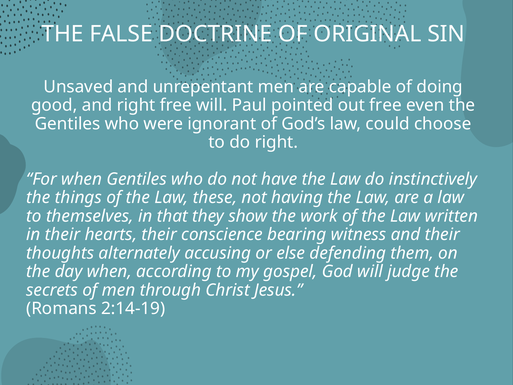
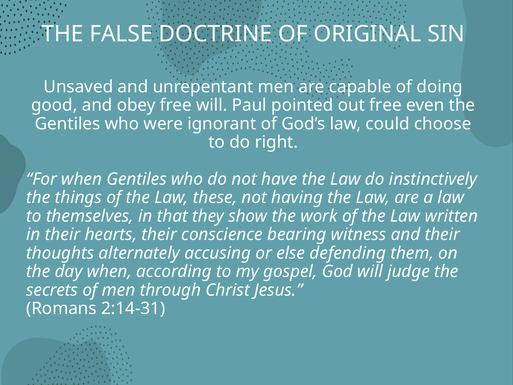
and right: right -> obey
2:14-19: 2:14-19 -> 2:14-31
